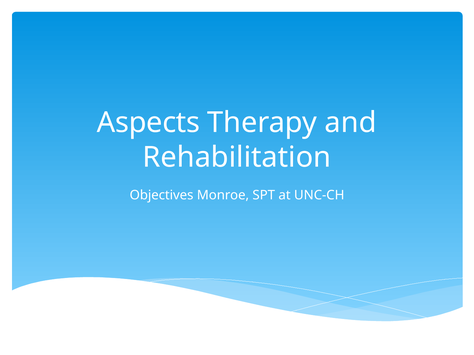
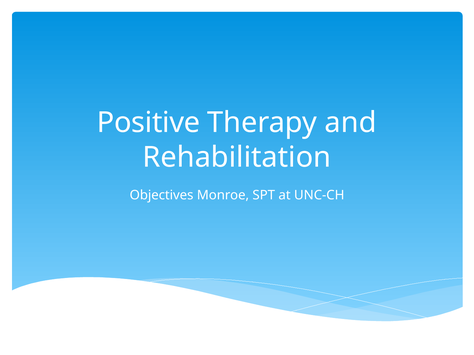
Aspects: Aspects -> Positive
